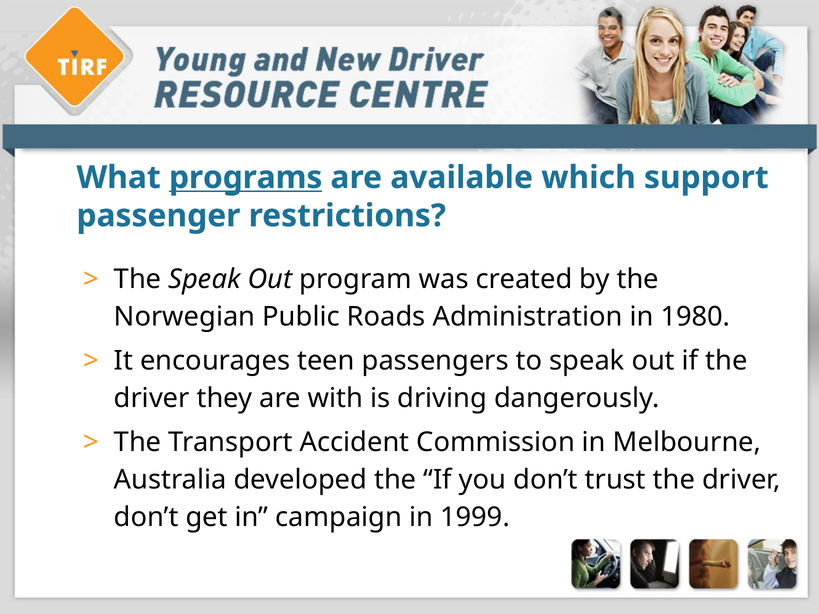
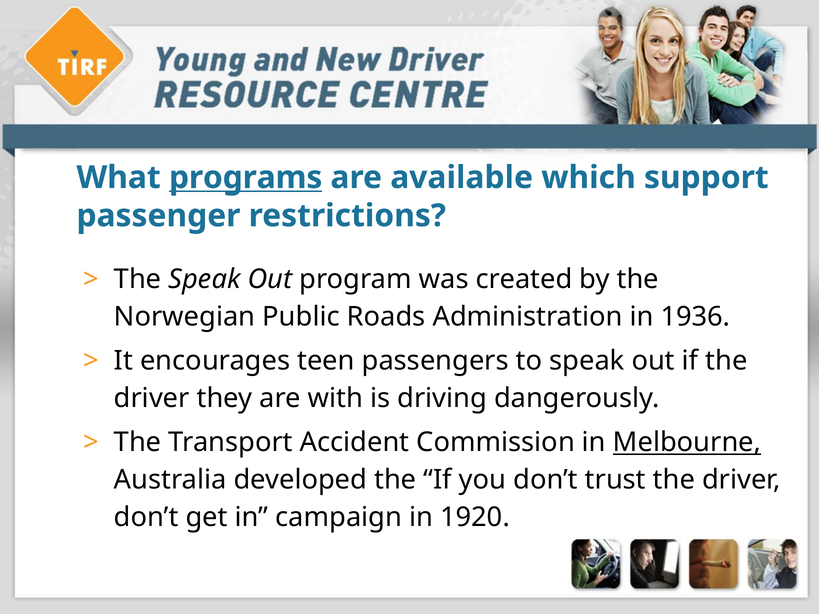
1980: 1980 -> 1936
Melbourne underline: none -> present
1999: 1999 -> 1920
